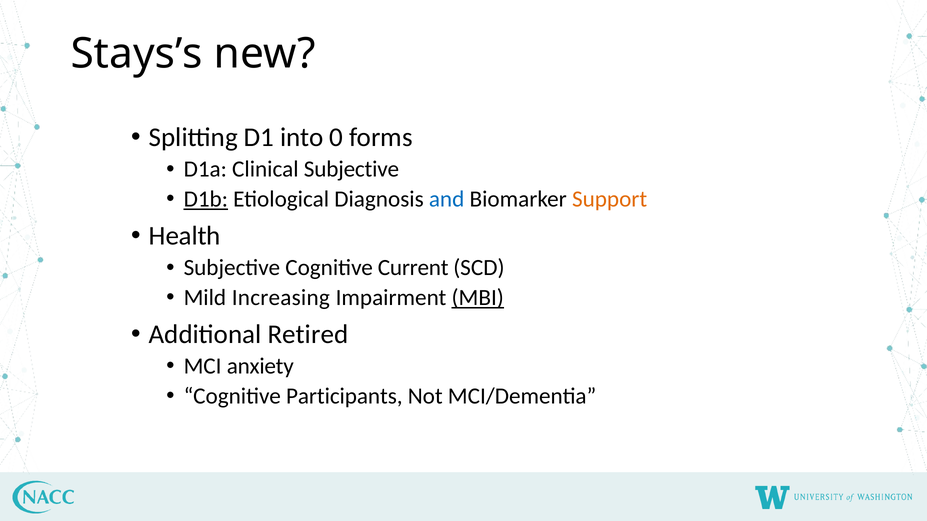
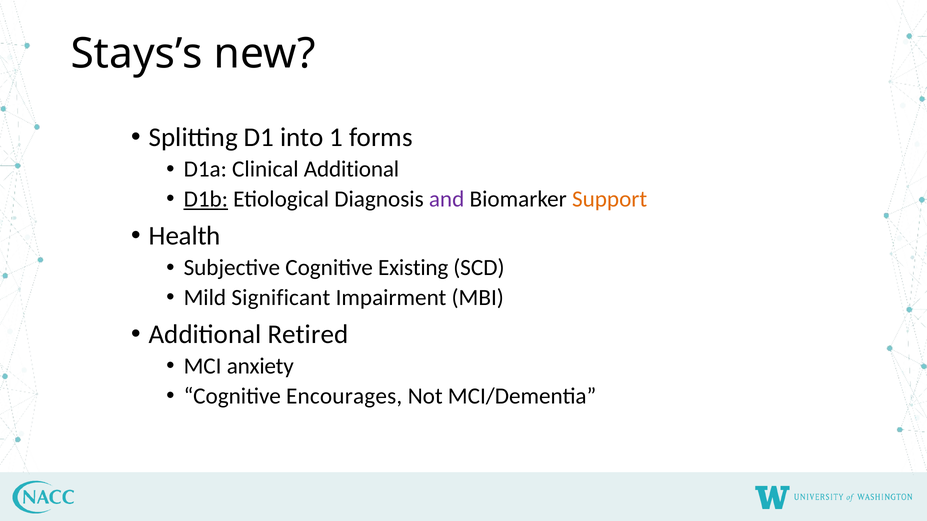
0: 0 -> 1
Clinical Subjective: Subjective -> Additional
and colour: blue -> purple
Current: Current -> Existing
Increasing: Increasing -> Significant
MBI underline: present -> none
Participants: Participants -> Encourages
